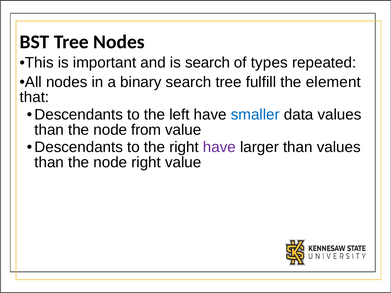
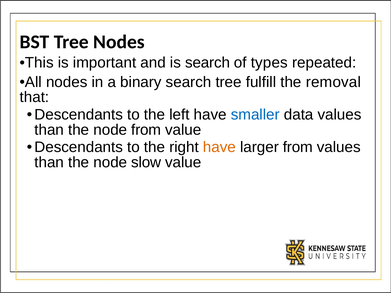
element: element -> removal
have at (219, 147) colour: purple -> orange
larger than: than -> from
node right: right -> slow
